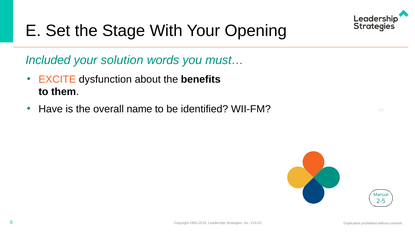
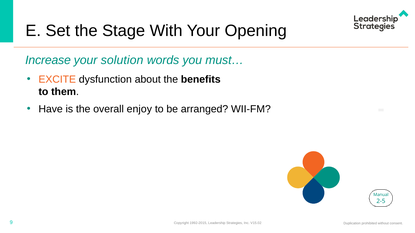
Included: Included -> Increase
name: name -> enjoy
identified: identified -> arranged
